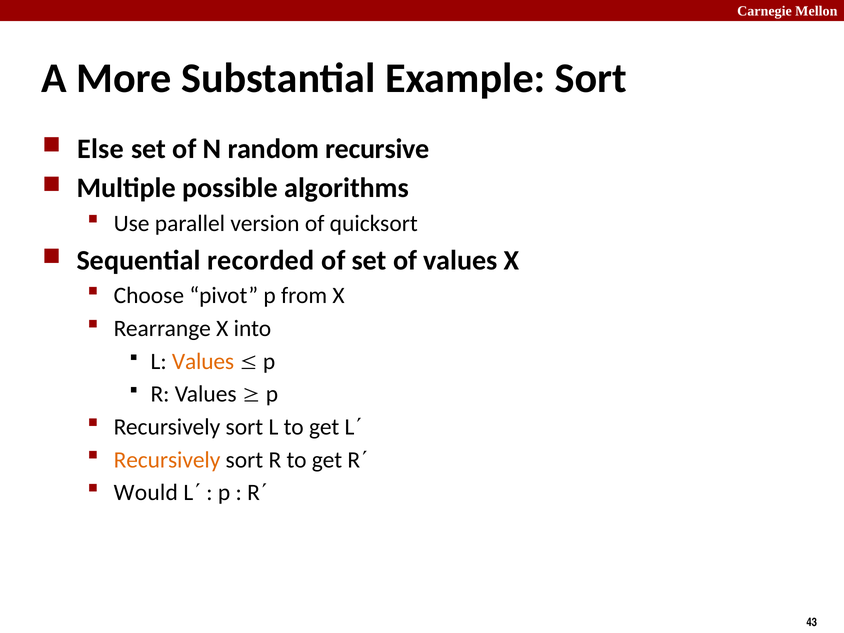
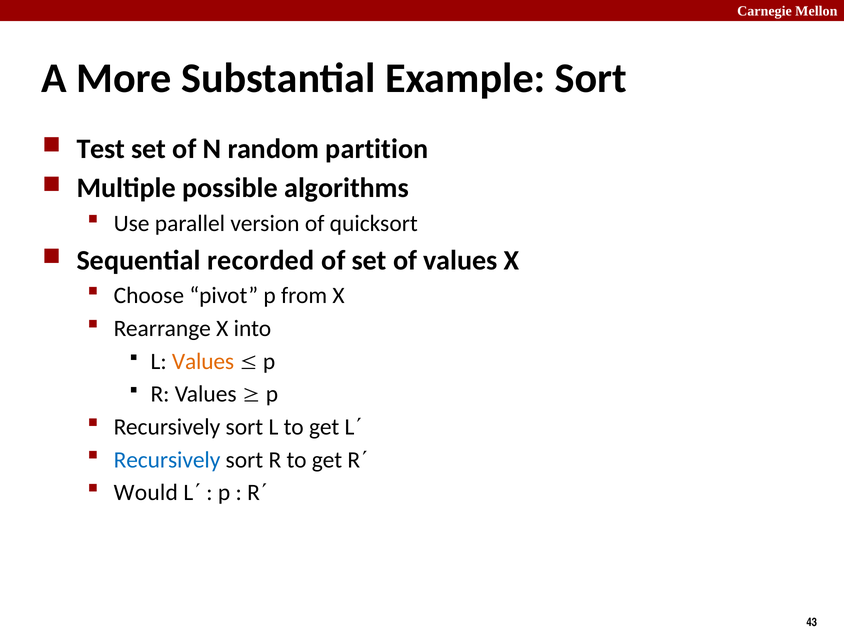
Else: Else -> Test
recursive: recursive -> partition
Recursively at (167, 460) colour: orange -> blue
